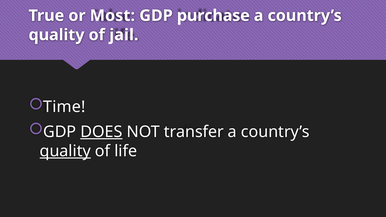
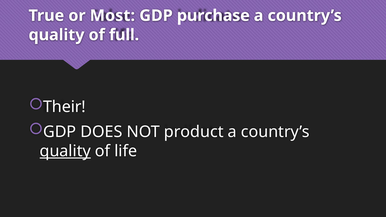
jail: jail -> full
Time: Time -> Their
DOES underline: present -> none
transfer: transfer -> product
